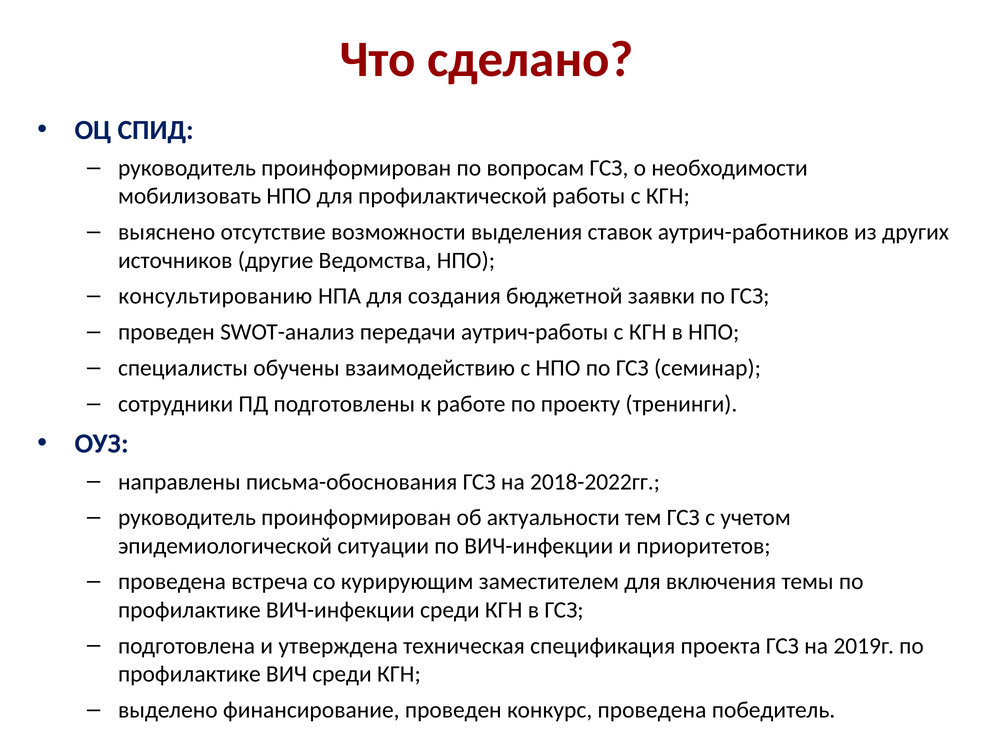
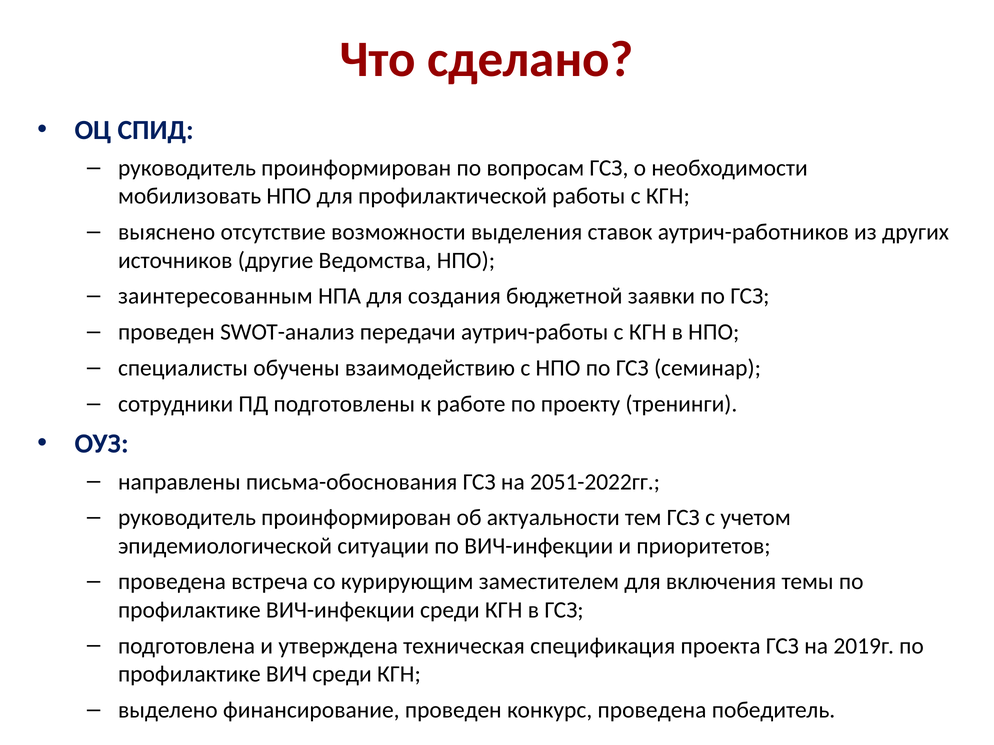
консультированию: консультированию -> заинтересованным
2018-2022гг: 2018-2022гг -> 2051-2022гг
